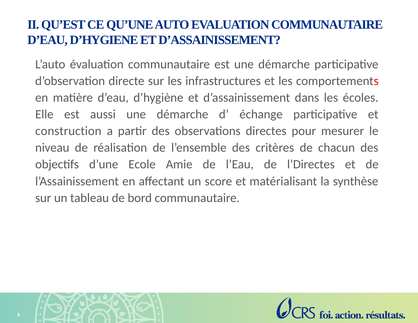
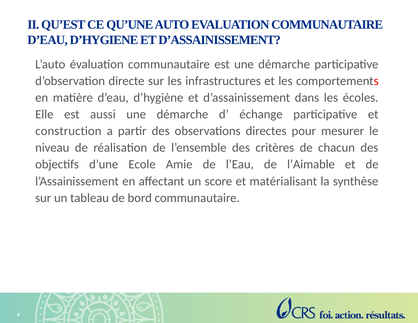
l’Directes: l’Directes -> l’Aimable
